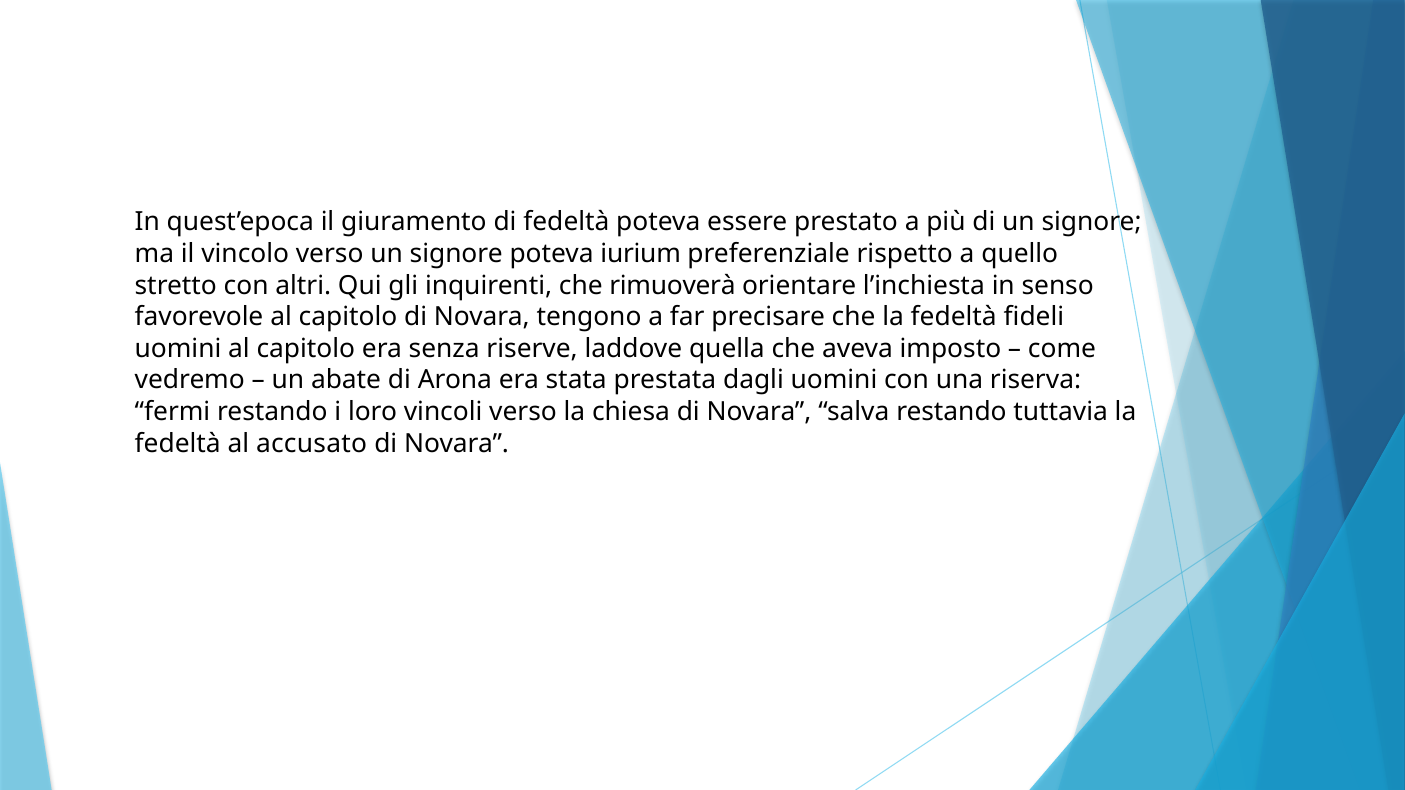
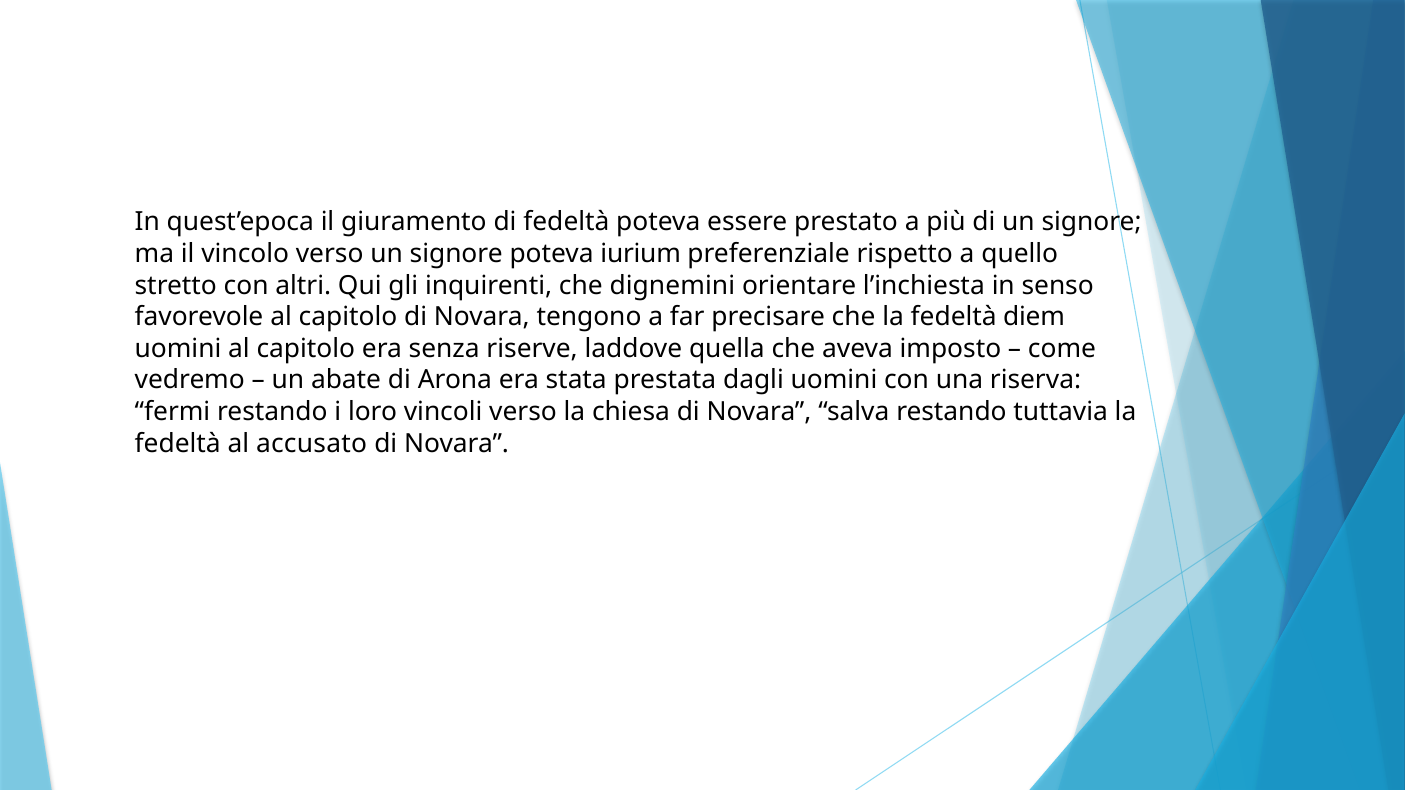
rimuoverà: rimuoverà -> dignemini
fideli: fideli -> diem
